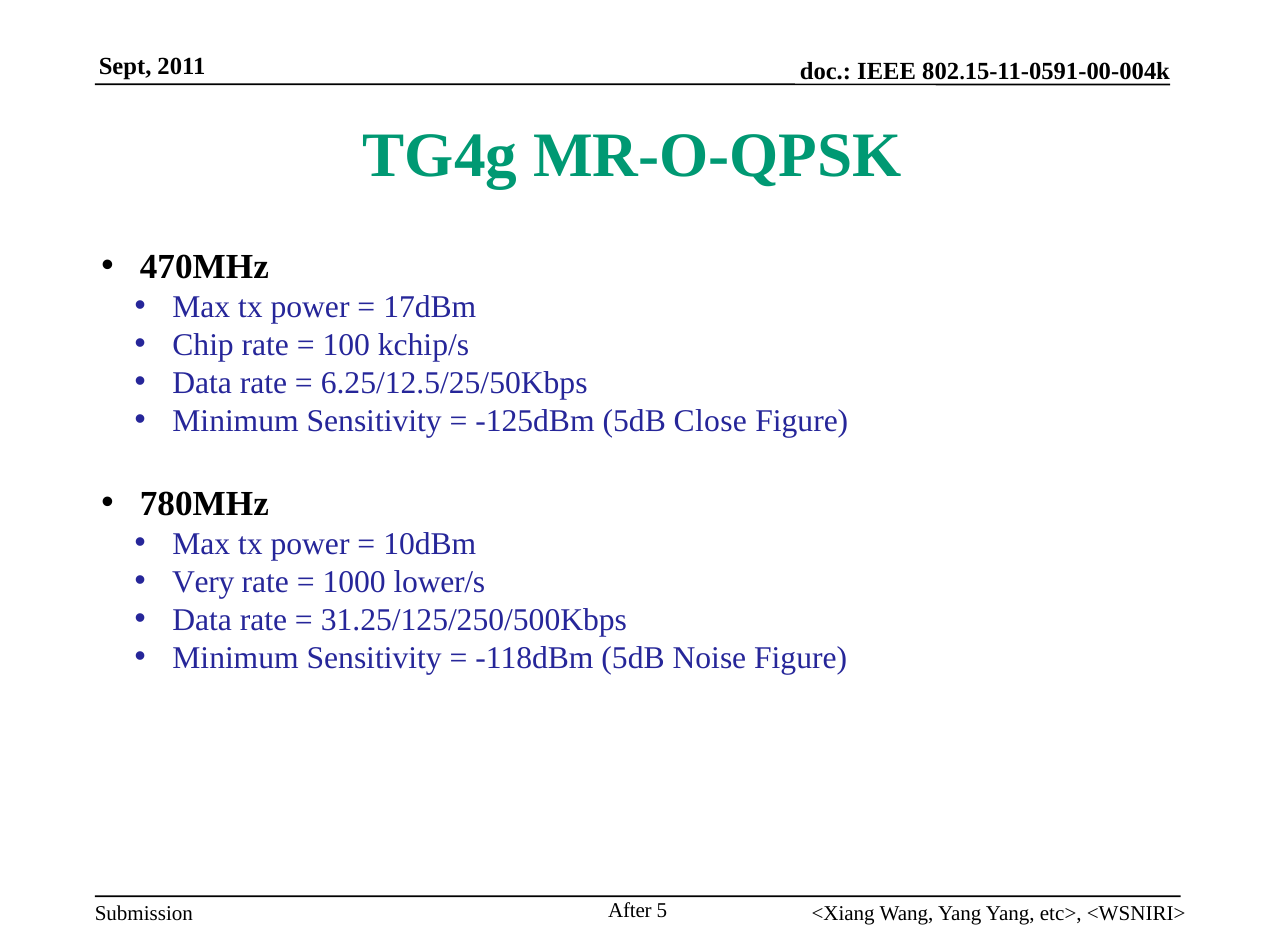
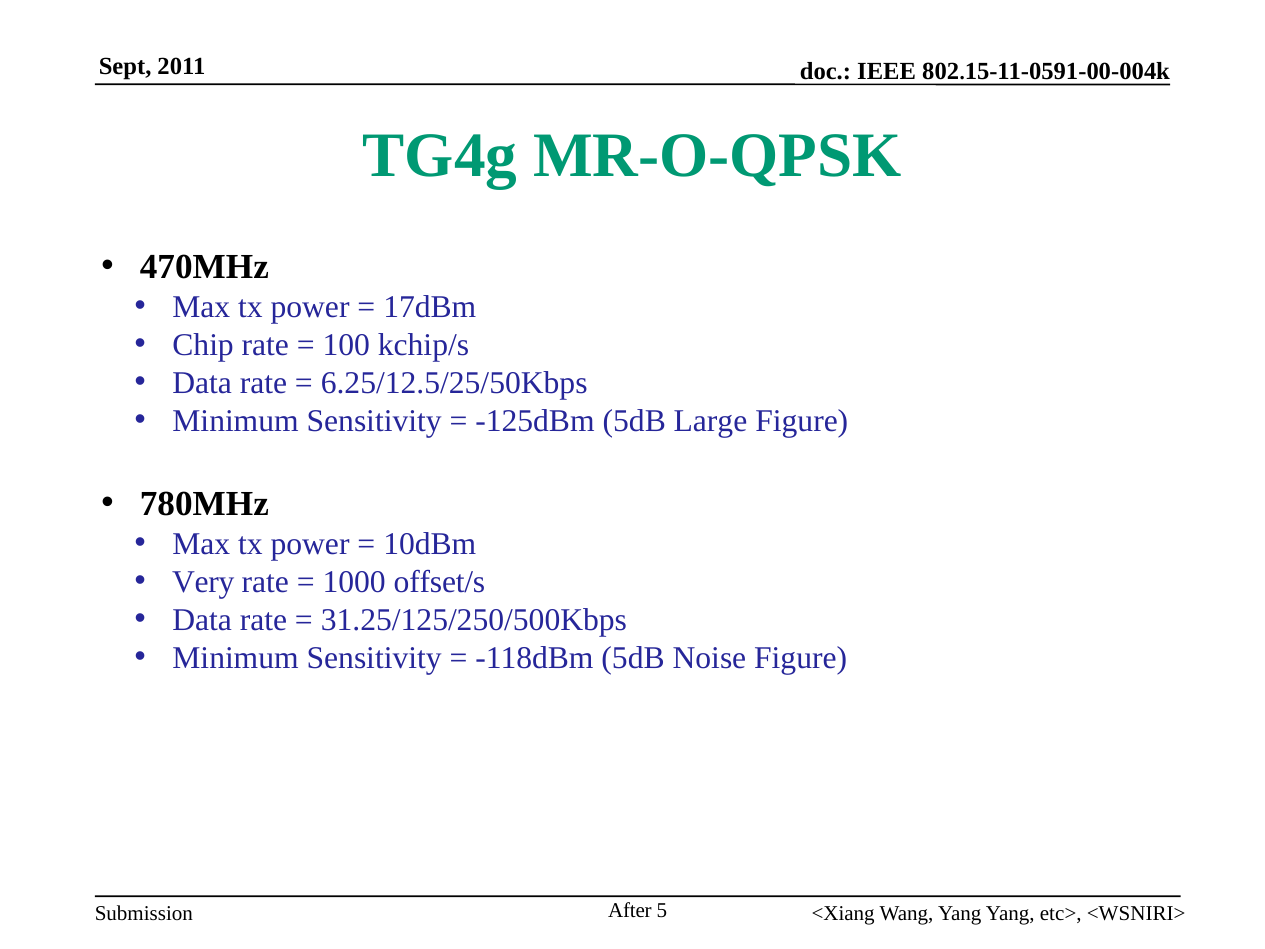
Close: Close -> Large
lower/s: lower/s -> offset/s
